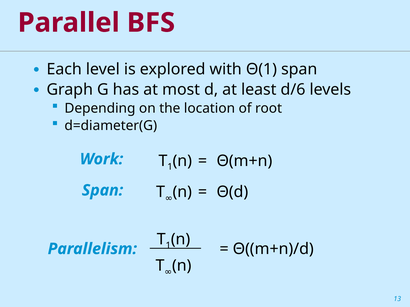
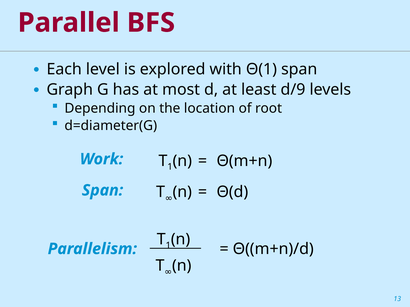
d/6: d/6 -> d/9
